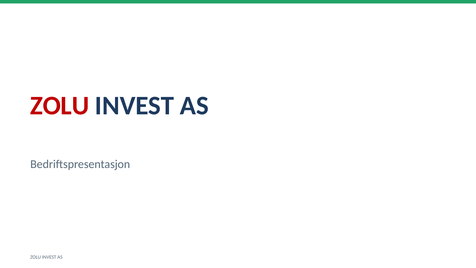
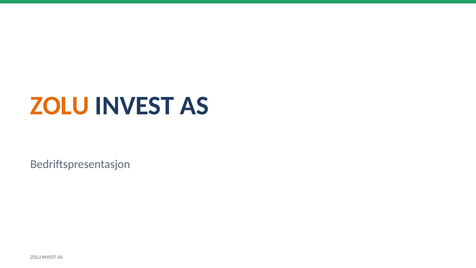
ZOLU at (60, 106) colour: red -> orange
